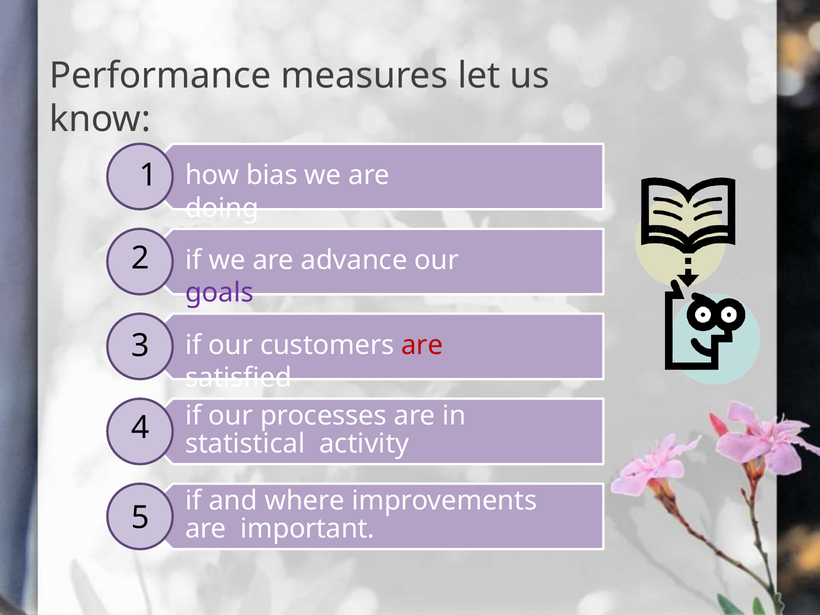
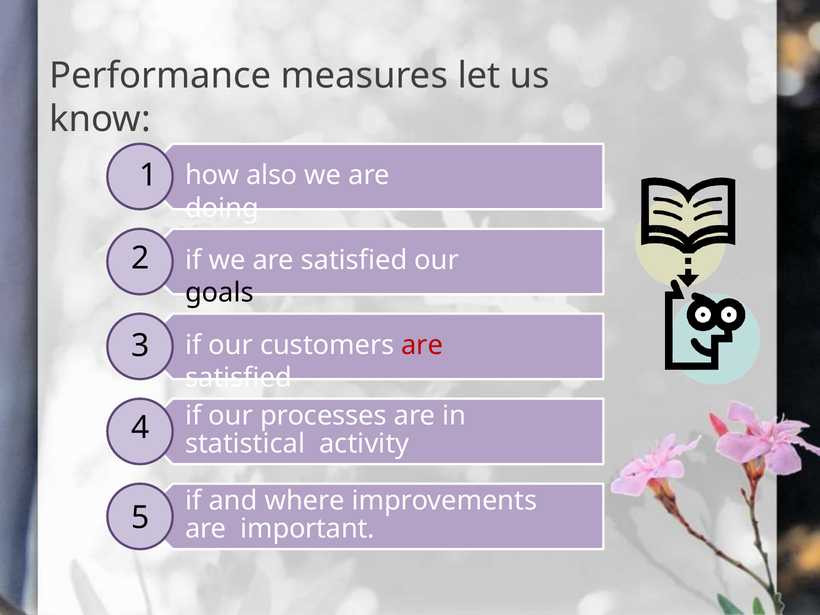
bias: bias -> also
we are advance: advance -> satisfied
goals colour: purple -> black
